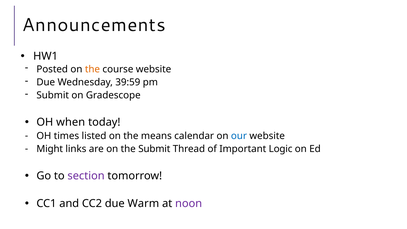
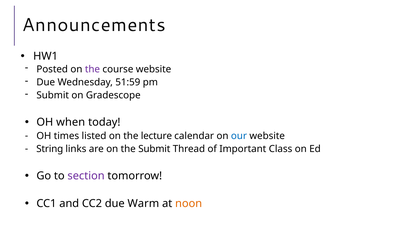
the at (92, 69) colour: orange -> purple
39:59: 39:59 -> 51:59
means: means -> lecture
Might: Might -> String
Logic: Logic -> Class
noon colour: purple -> orange
